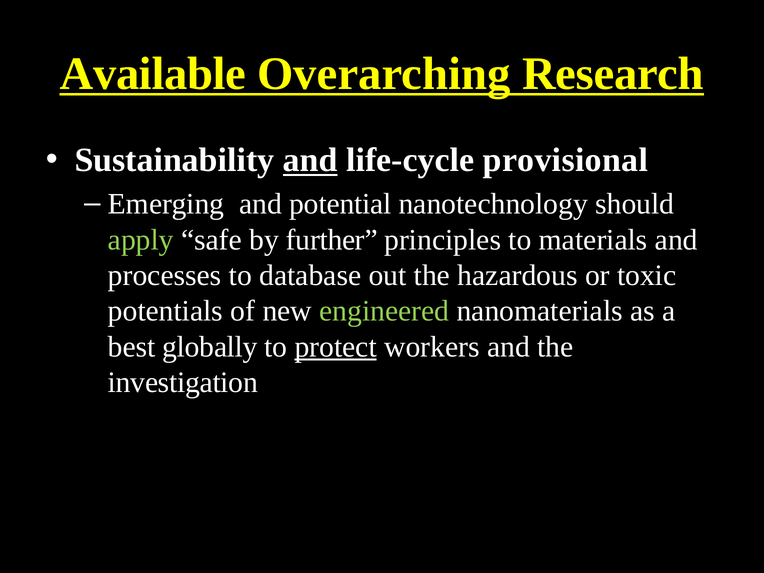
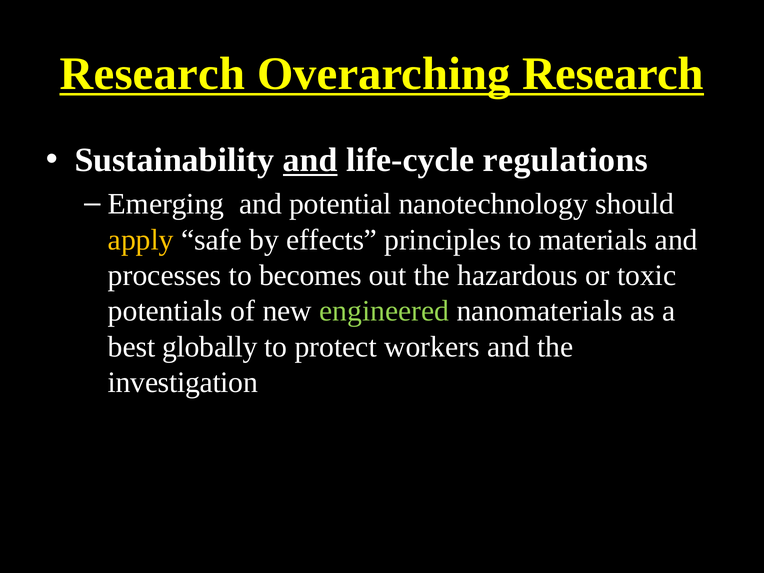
Available at (153, 74): Available -> Research
provisional: provisional -> regulations
apply colour: light green -> yellow
further: further -> effects
database: database -> becomes
protect underline: present -> none
